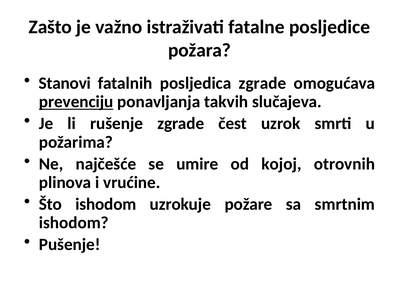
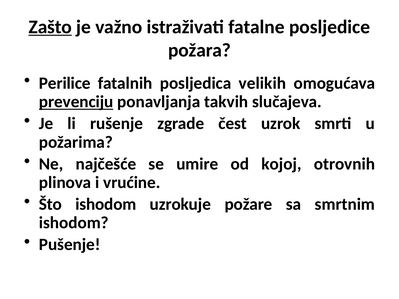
Zašto underline: none -> present
Stanovi: Stanovi -> Perilice
posljedica zgrade: zgrade -> velikih
